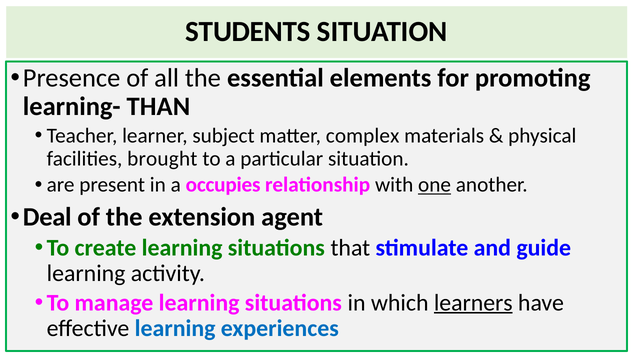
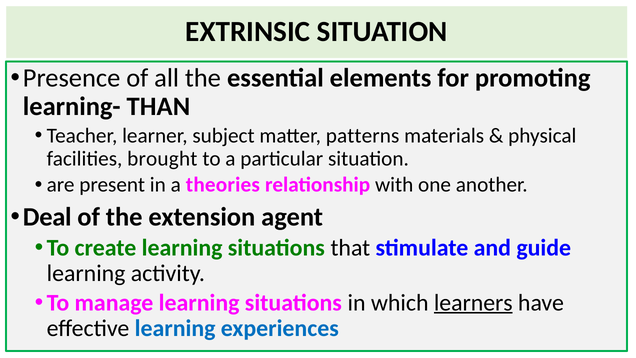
STUDENTS: STUDENTS -> EXTRINSIC
complex: complex -> patterns
occupies: occupies -> theories
one underline: present -> none
